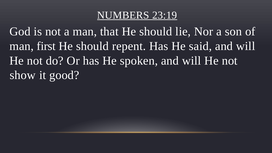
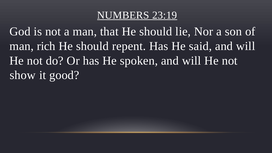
first: first -> rich
